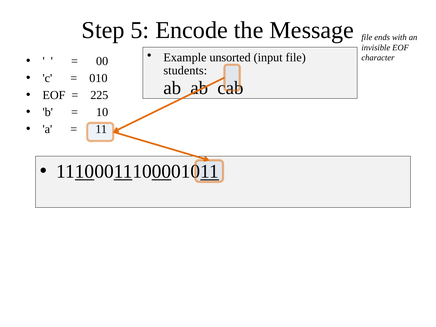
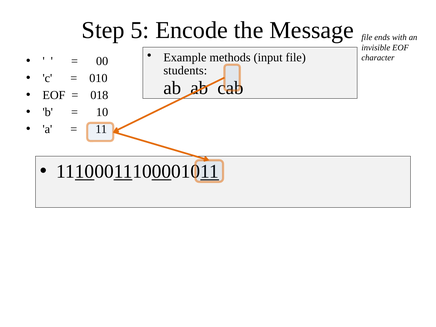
unsorted: unsorted -> methods
225: 225 -> 018
